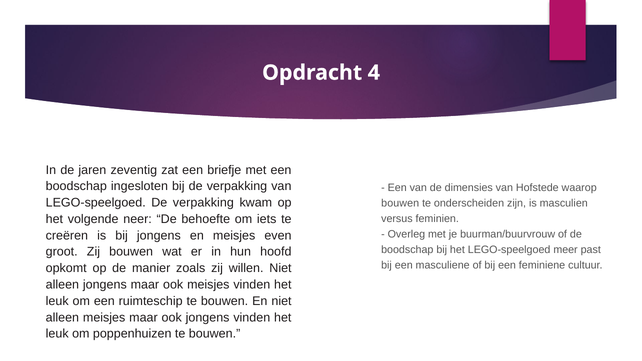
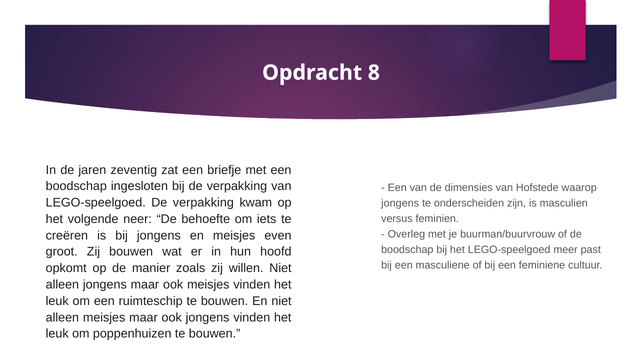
4: 4 -> 8
bouwen at (400, 203): bouwen -> jongens
